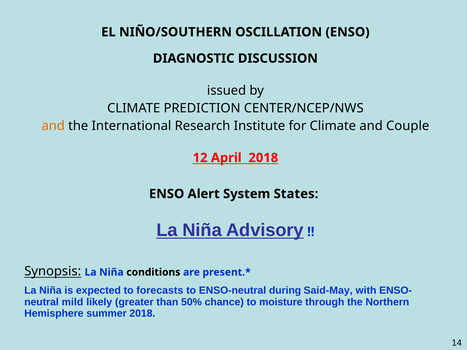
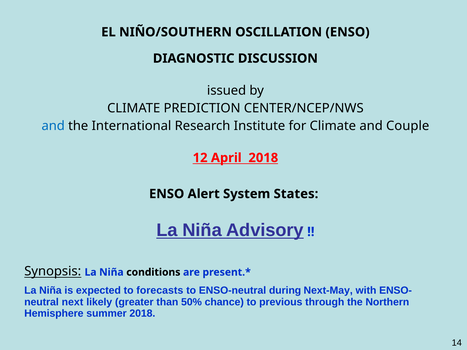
and at (53, 126) colour: orange -> blue
Said-May: Said-May -> Next-May
mild: mild -> next
moisture: moisture -> previous
